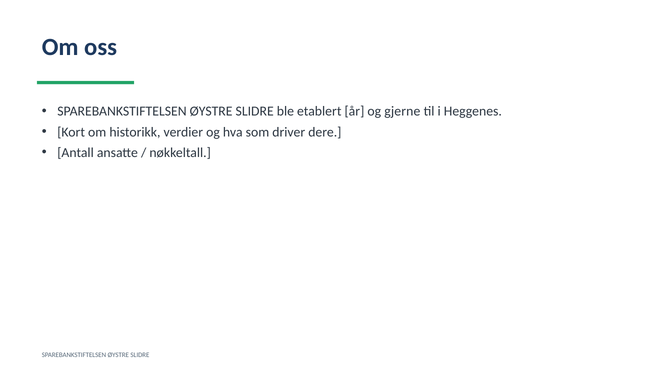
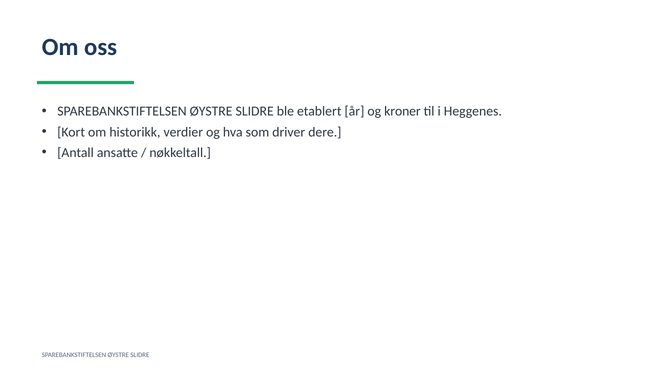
gjerne: gjerne -> kroner
